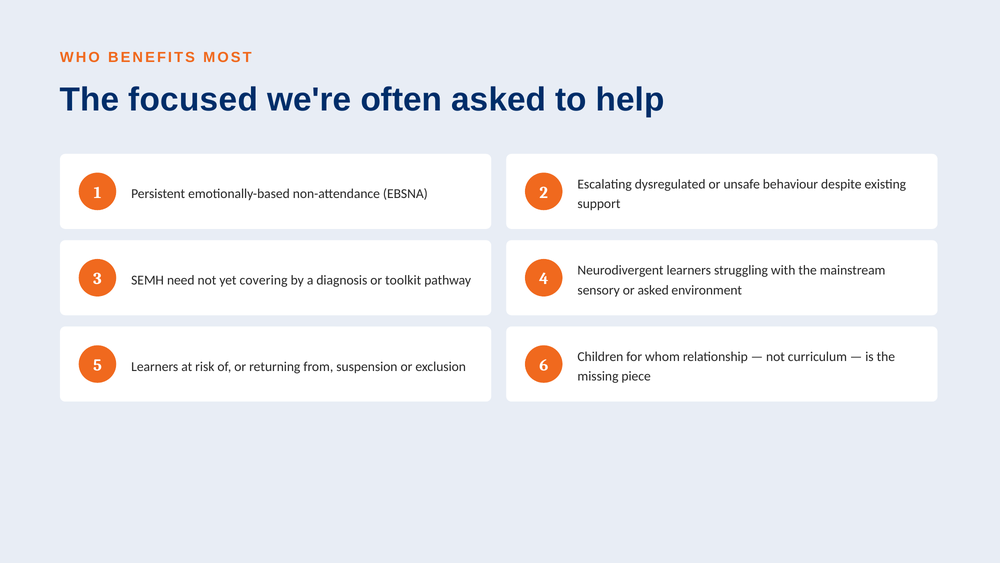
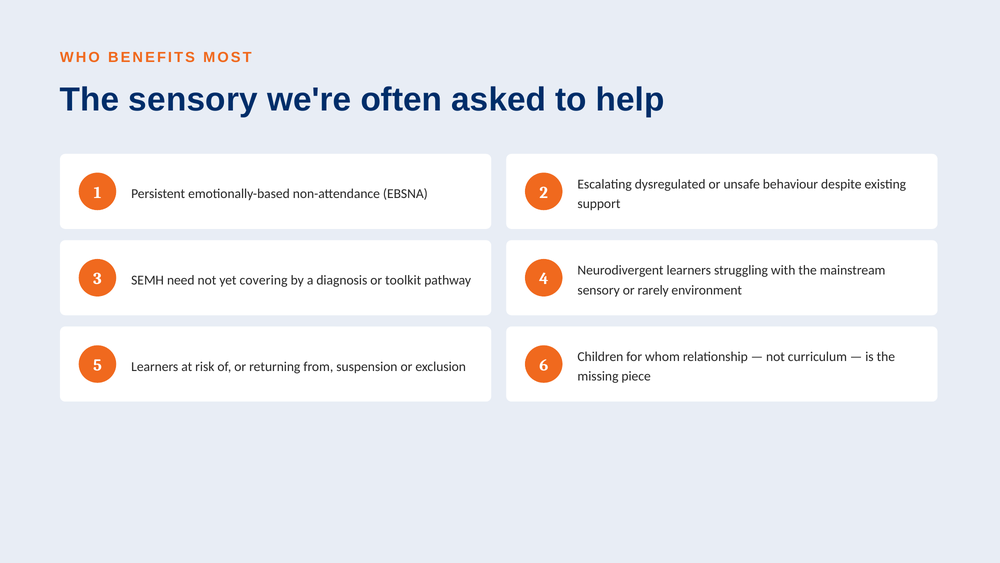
The focused: focused -> sensory
or asked: asked -> rarely
